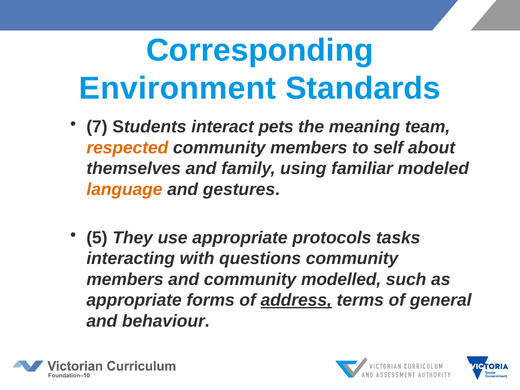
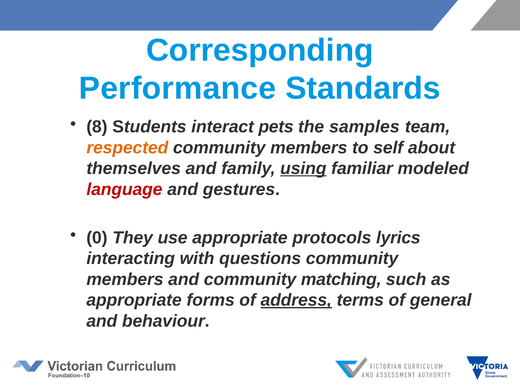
Environment: Environment -> Performance
7: 7 -> 8
meaning: meaning -> samples
using underline: none -> present
language colour: orange -> red
5: 5 -> 0
tasks: tasks -> lyrics
modelled: modelled -> matching
